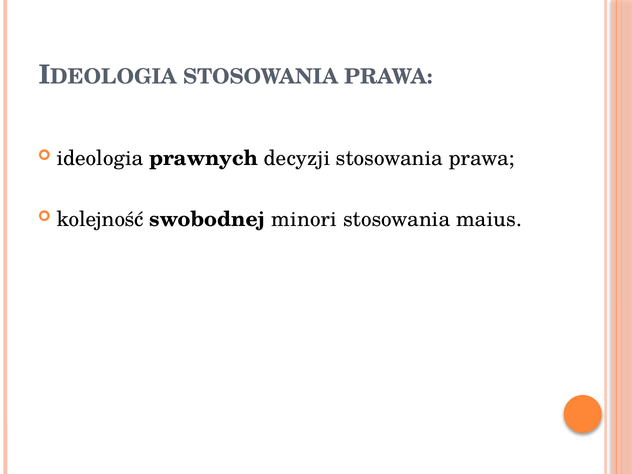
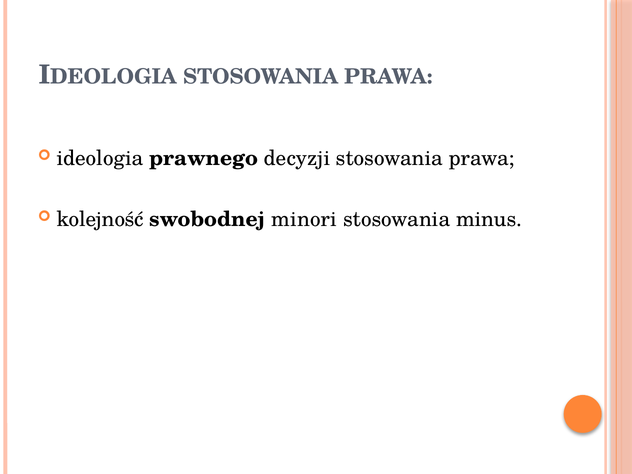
prawnych: prawnych -> prawnego
maius: maius -> minus
